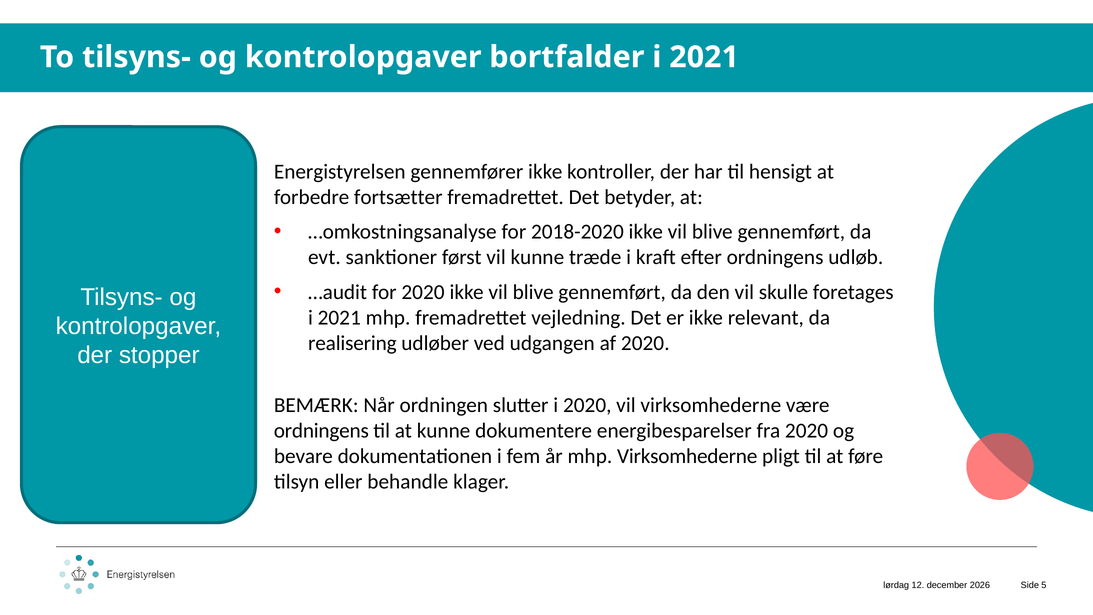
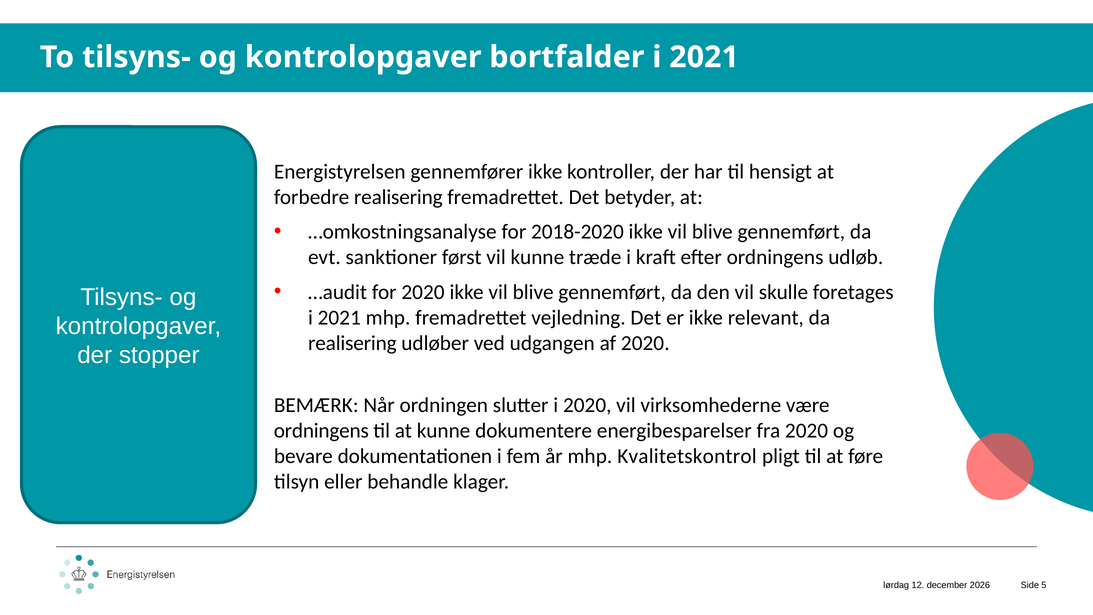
forbedre fortsætter: fortsætter -> realisering
mhp Virksomhederne: Virksomhederne -> Kvalitetskontrol
